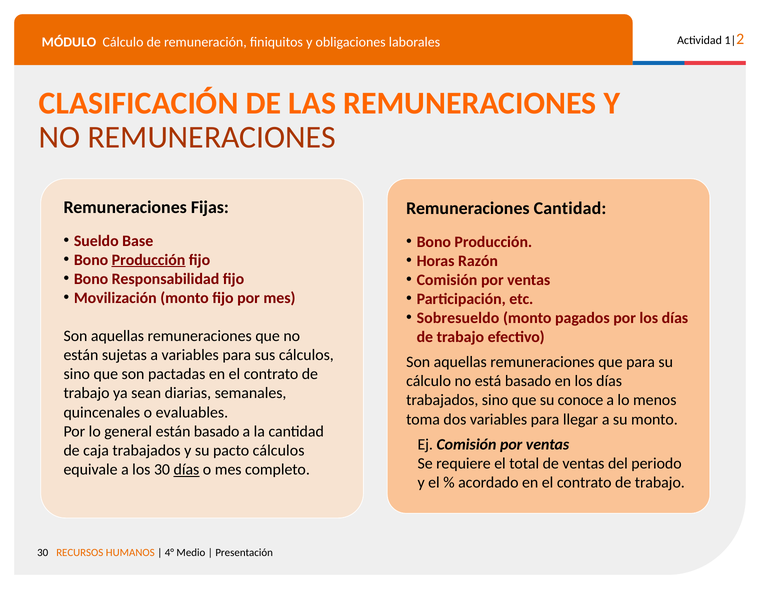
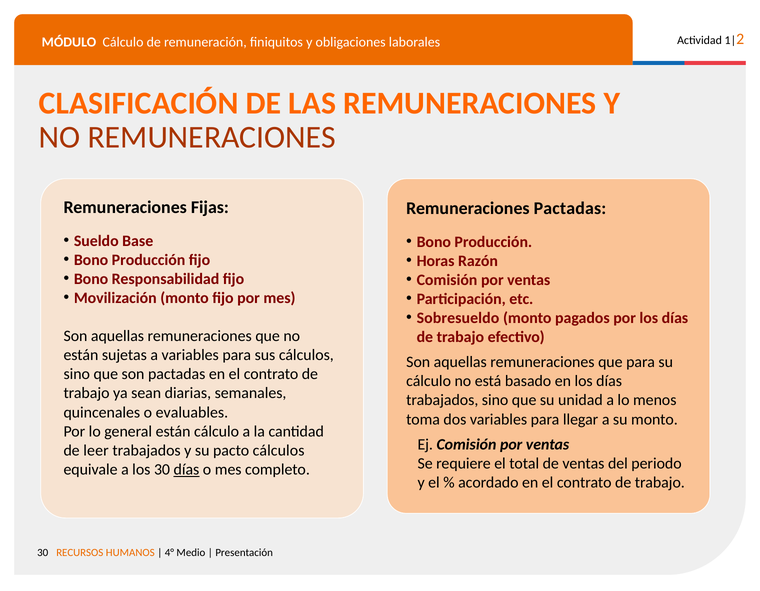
Remuneraciones Cantidad: Cantidad -> Pactadas
Producción at (149, 260) underline: present -> none
conoce: conoce -> unidad
están basado: basado -> cálculo
caja: caja -> leer
